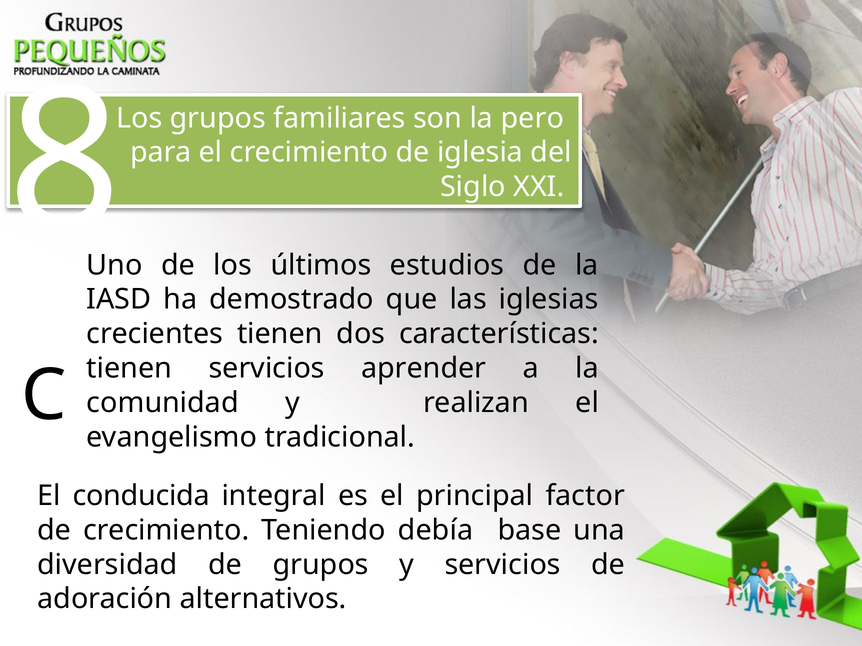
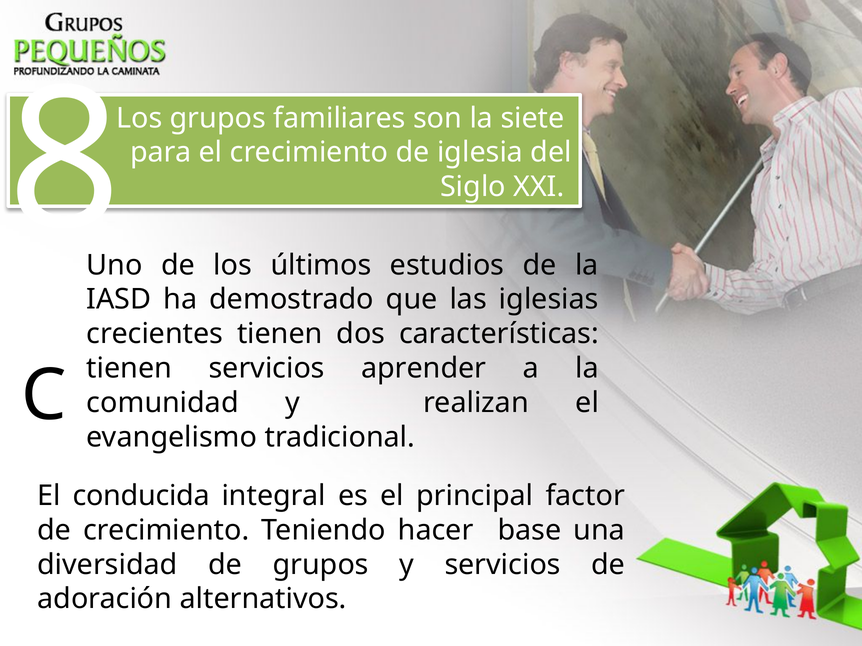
pero: pero -> siete
debía: debía -> hacer
